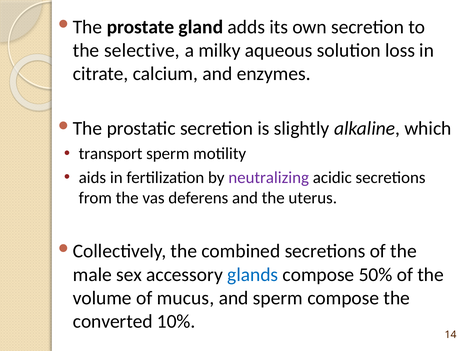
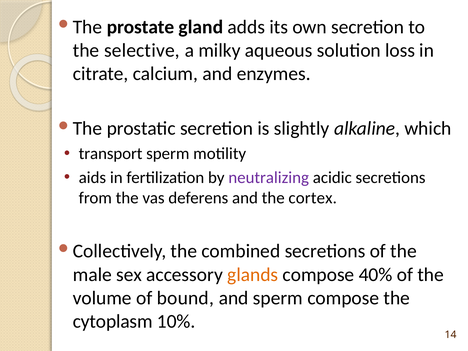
uterus: uterus -> cortex
glands colour: blue -> orange
50%: 50% -> 40%
mucus: mucus -> bound
converted: converted -> cytoplasm
